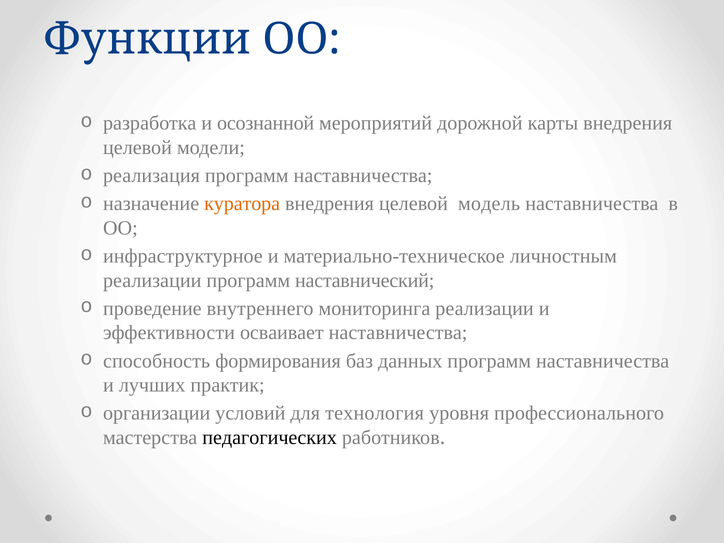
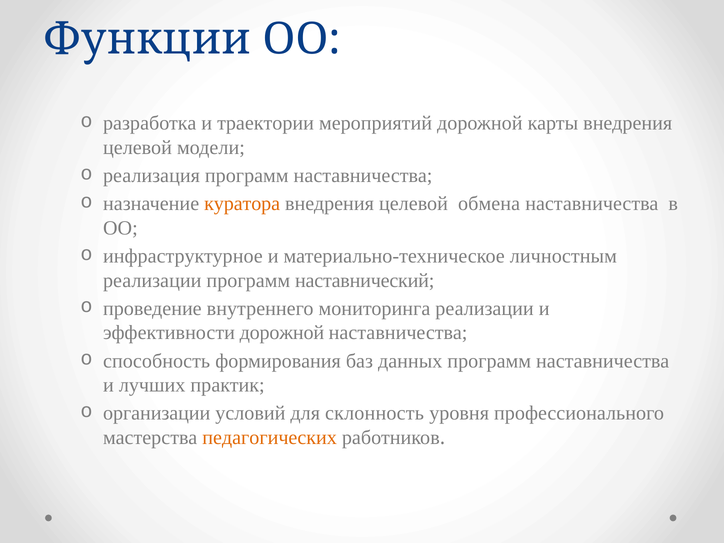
осознанной: осознанной -> траектории
модель: модель -> обмена
эффективности осваивает: осваивает -> дорожной
технология: технология -> склонность
педагогических colour: black -> orange
